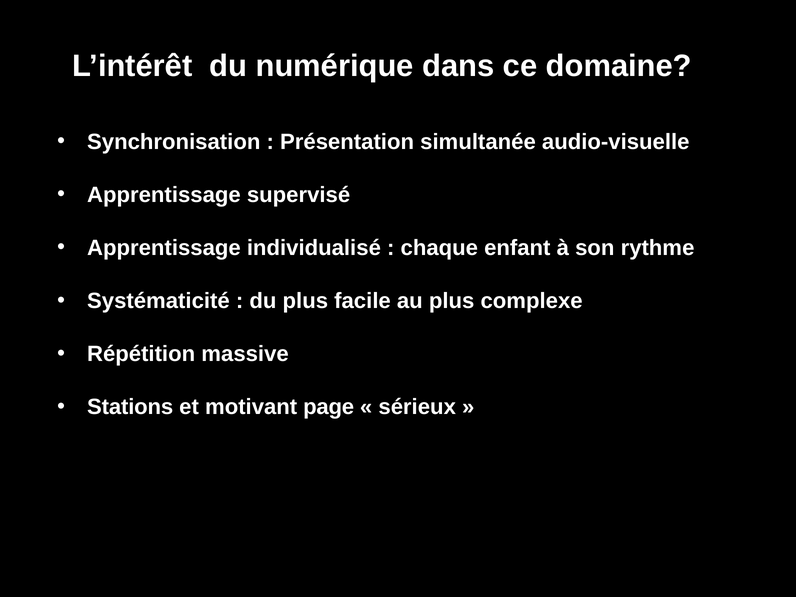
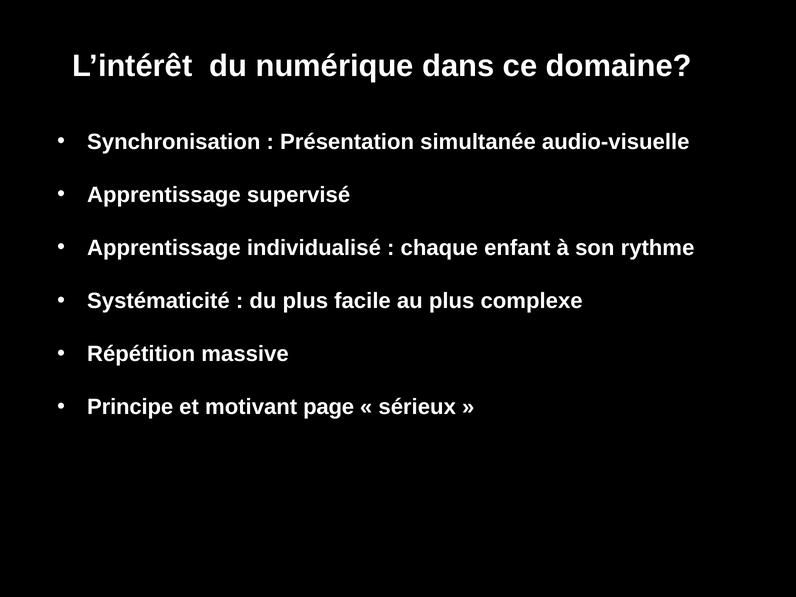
Stations: Stations -> Principe
